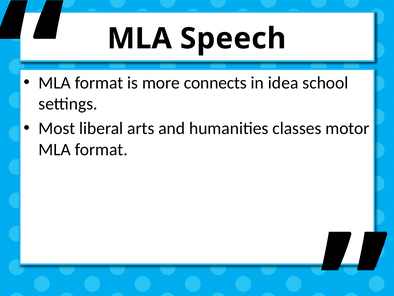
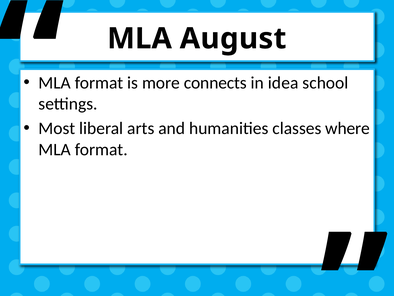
Speech: Speech -> August
motor: motor -> where
